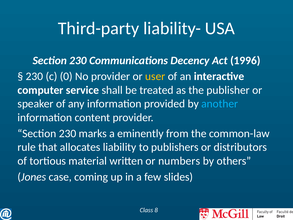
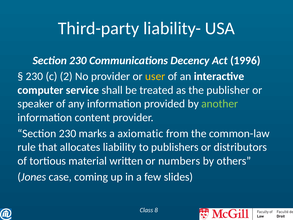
0: 0 -> 2
another colour: light blue -> light green
eminently: eminently -> axiomatic
